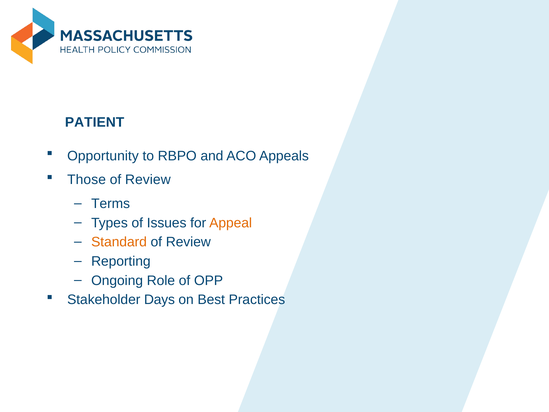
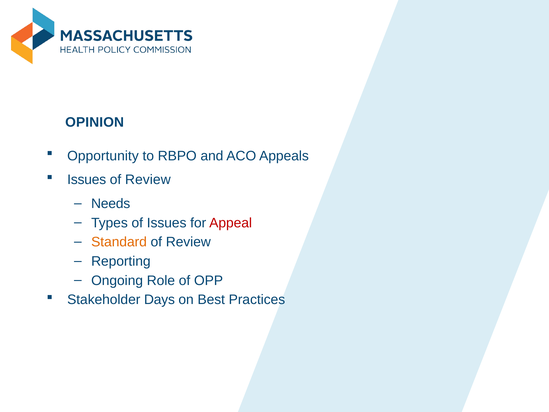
PATIENT: PATIENT -> OPINION
Those at (87, 180): Those -> Issues
Terms: Terms -> Needs
Appeal colour: orange -> red
